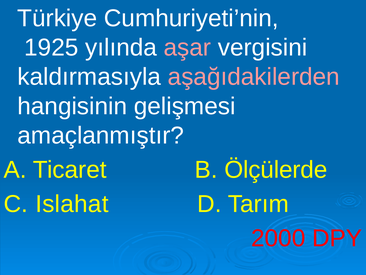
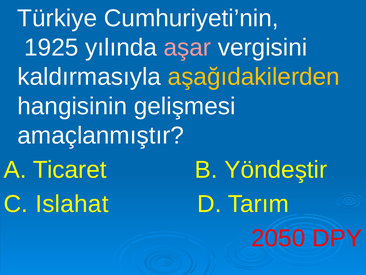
aşağıdakilerden colour: pink -> yellow
Ölçülerde: Ölçülerde -> Yöndeştir
2000: 2000 -> 2050
